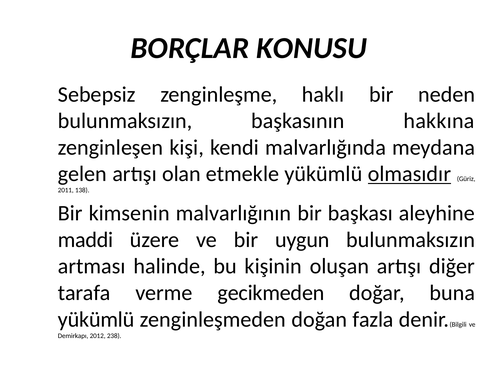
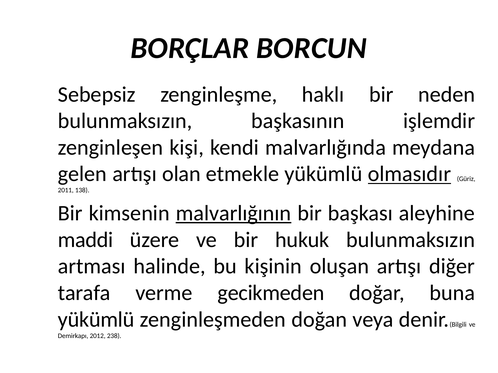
KONUSU: KONUSU -> BORCUN
hakkına: hakkına -> işlemdir
malvarlığının underline: none -> present
uygun: uygun -> hukuk
fazla: fazla -> veya
